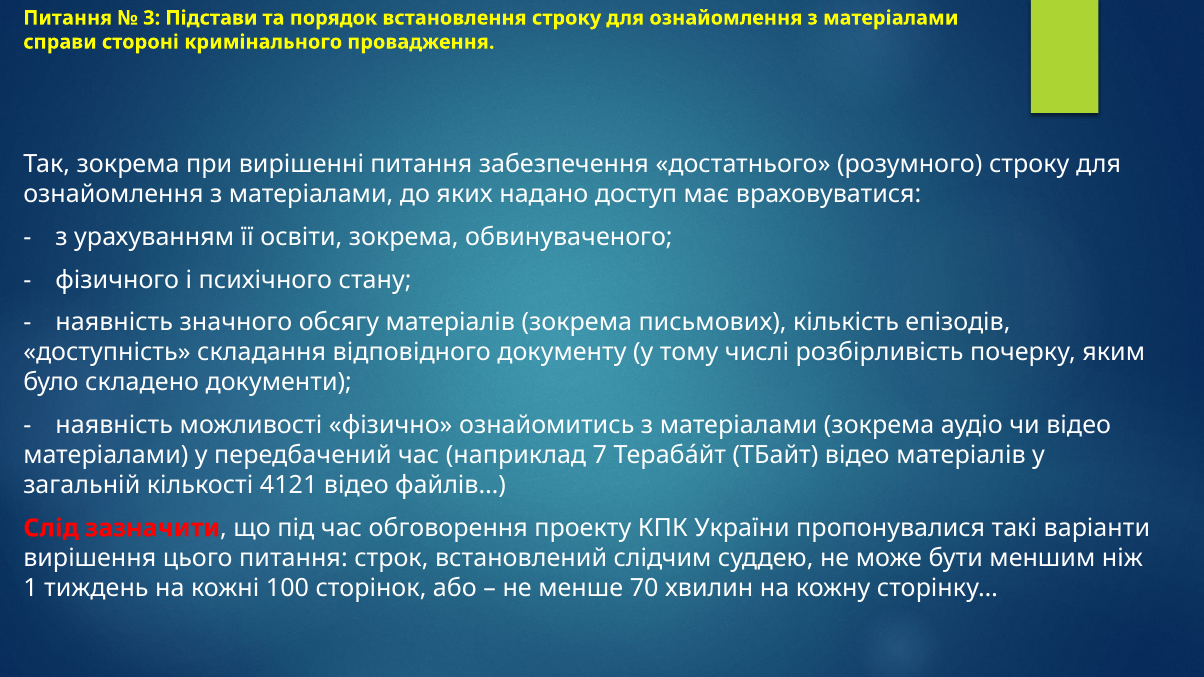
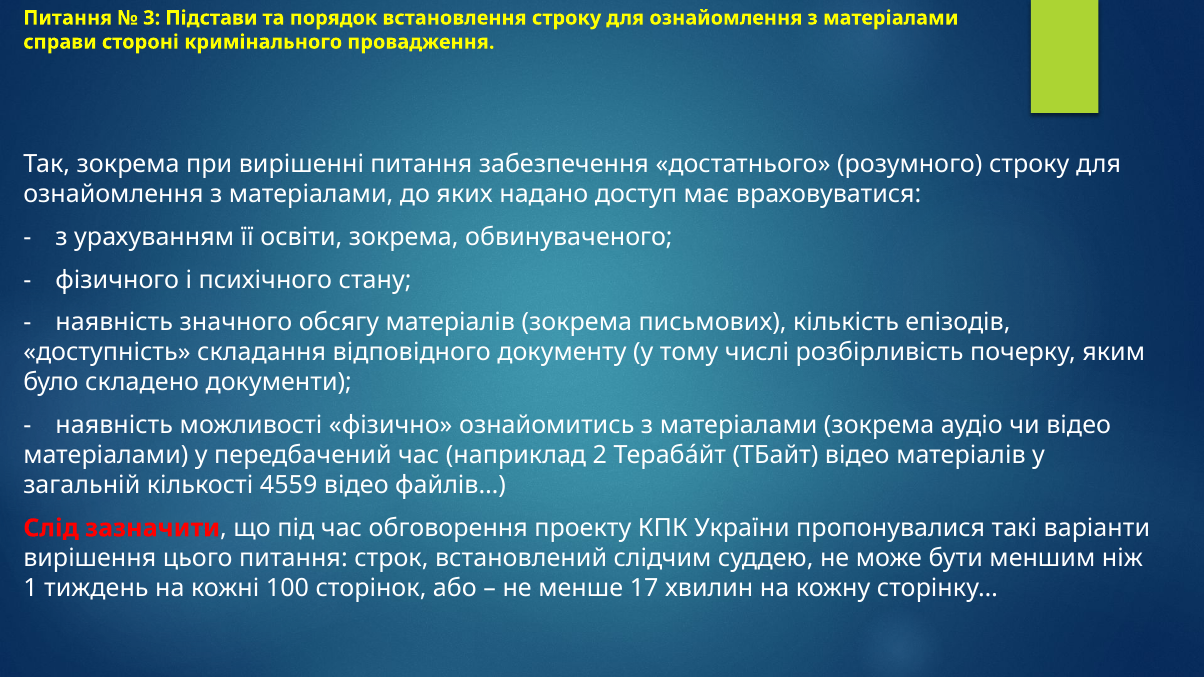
7: 7 -> 2
4121: 4121 -> 4559
70: 70 -> 17
